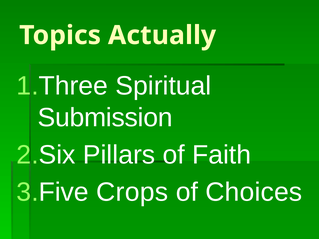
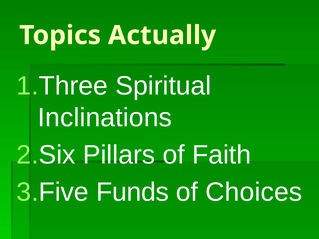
Submission: Submission -> Inclinations
Crops: Crops -> Funds
